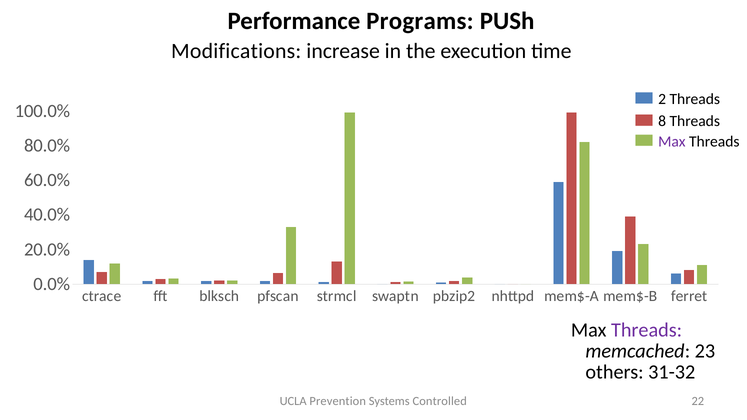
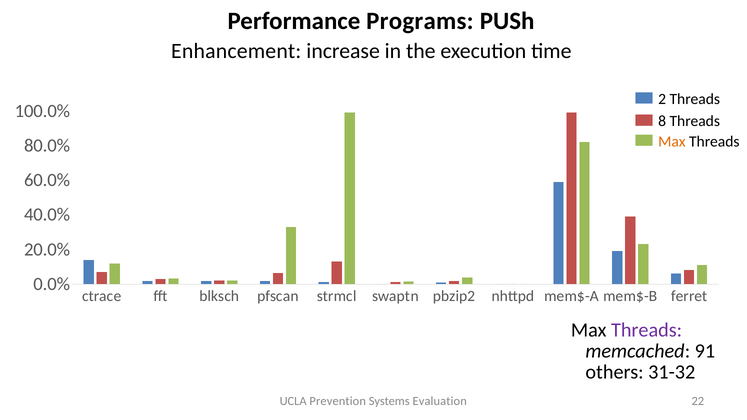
Modifications: Modifications -> Enhancement
Max at (672, 141) colour: purple -> orange
23: 23 -> 91
Controlled: Controlled -> Evaluation
